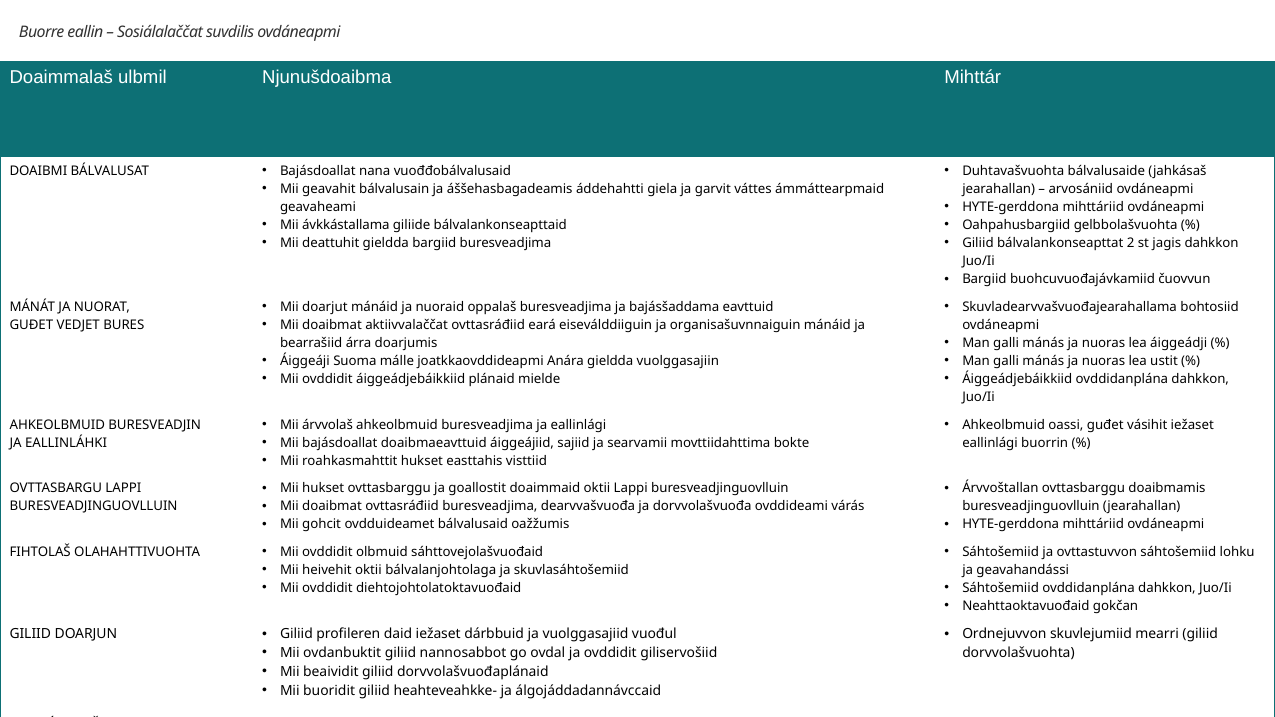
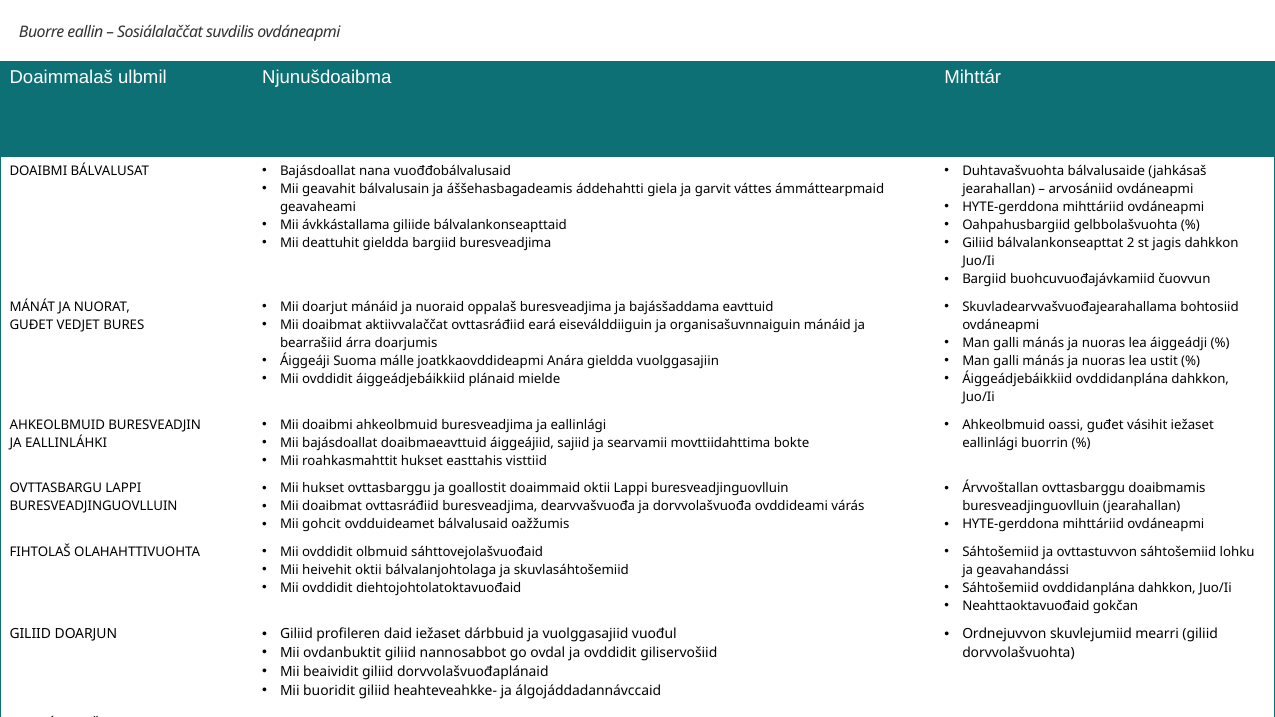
Mii árvvolaš: árvvolaš -> doaibmi
